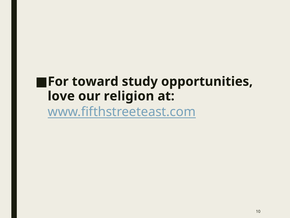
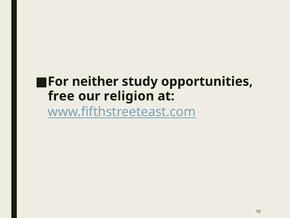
toward: toward -> neither
love: love -> free
